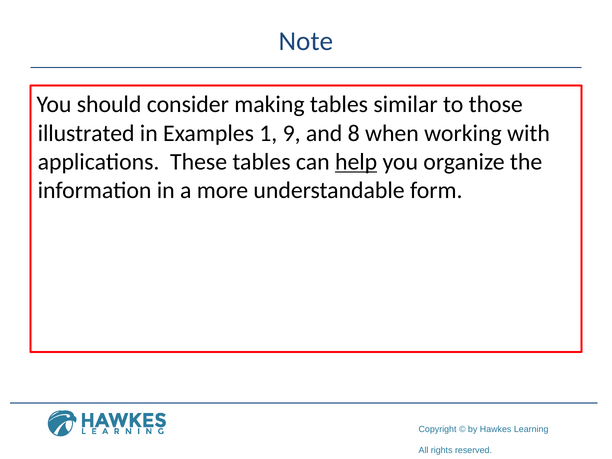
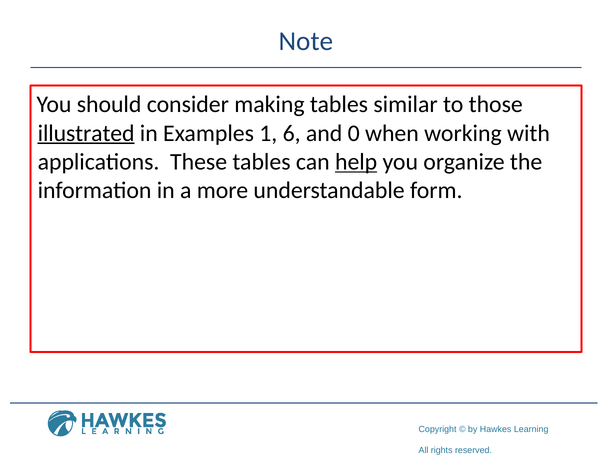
illustrated underline: none -> present
9: 9 -> 6
8: 8 -> 0
